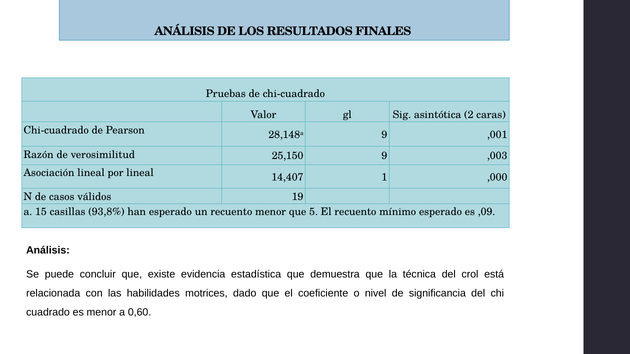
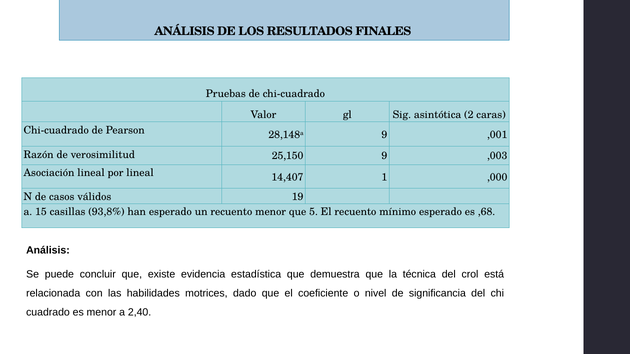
,09: ,09 -> ,68
0,60: 0,60 -> 2,40
